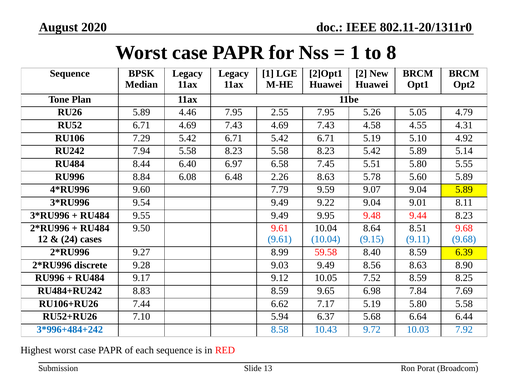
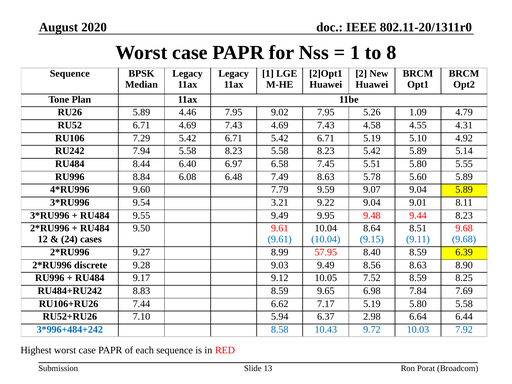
2.55: 2.55 -> 9.02
5.05: 5.05 -> 1.09
2.26: 2.26 -> 7.49
9.54 9.49: 9.49 -> 3.21
59.58: 59.58 -> 57.95
5.68: 5.68 -> 2.98
